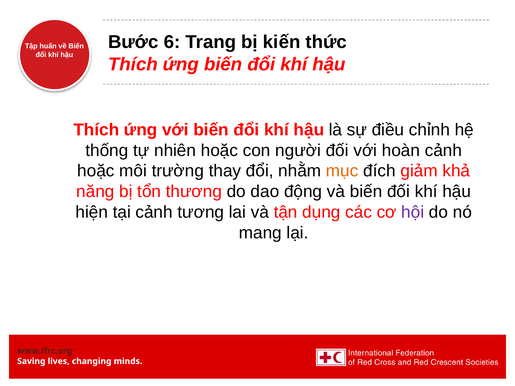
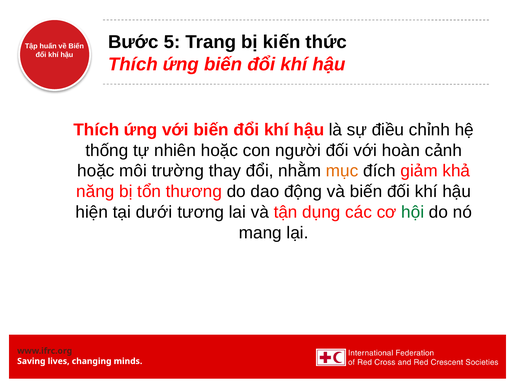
6: 6 -> 5
tại cảnh: cảnh -> dưới
hội colour: purple -> green
